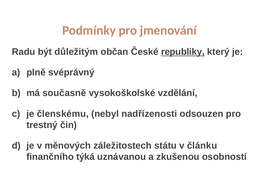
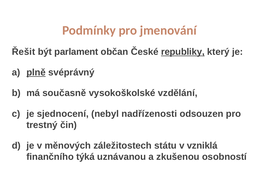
Radu: Radu -> Řešit
důležitým: důležitým -> parlament
plně underline: none -> present
členskému: členskému -> sjednocení
článku: článku -> vzniklá
